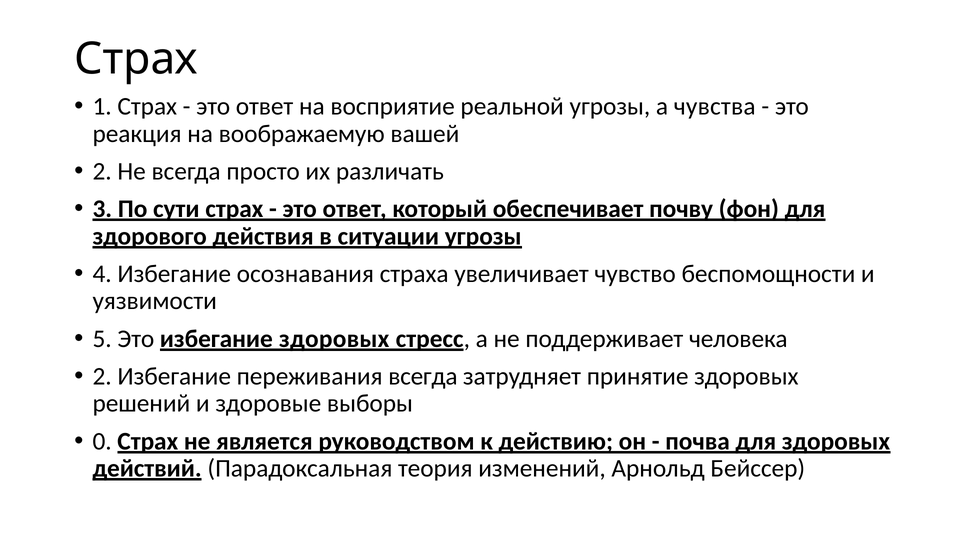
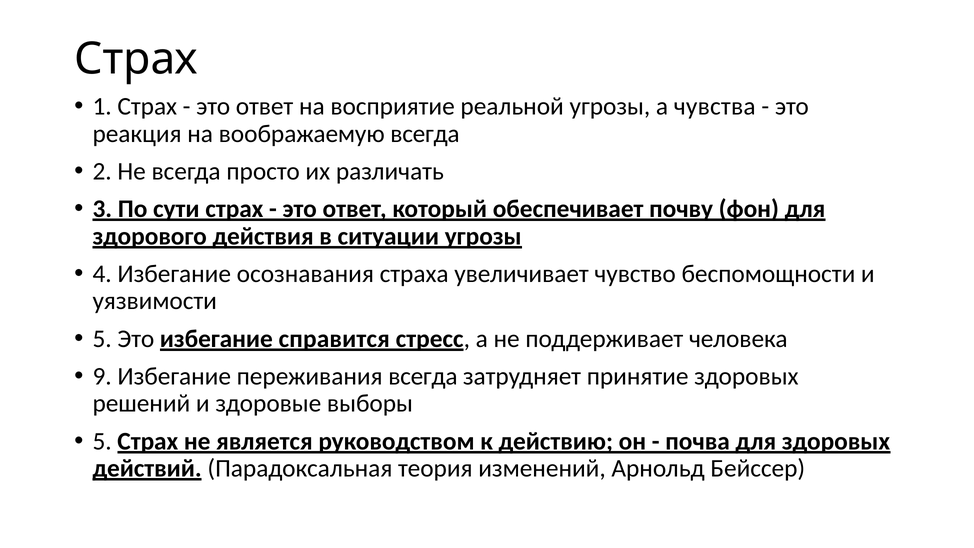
воображаемую вашей: вашей -> всегда
избегание здоровых: здоровых -> справится
2 at (102, 376): 2 -> 9
0 at (102, 441): 0 -> 5
